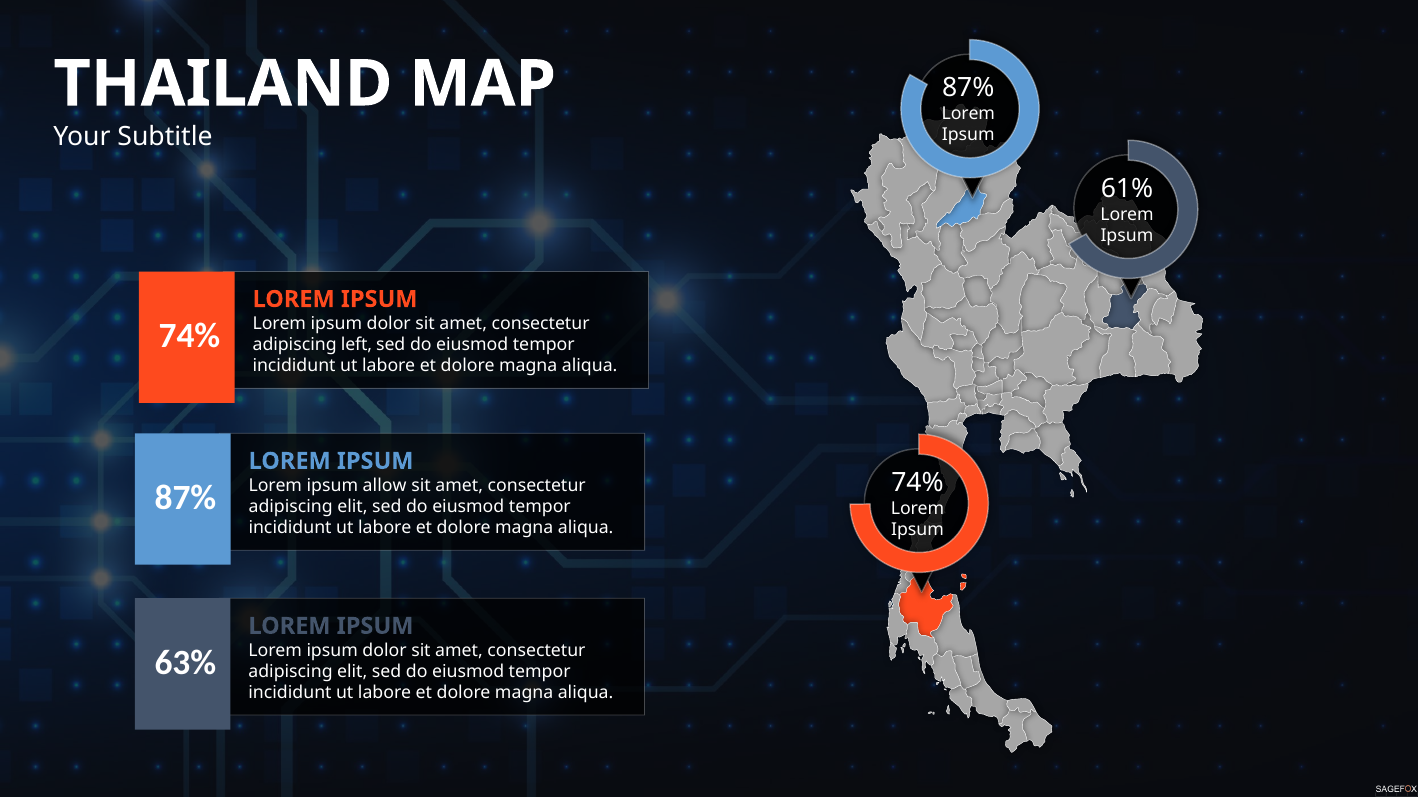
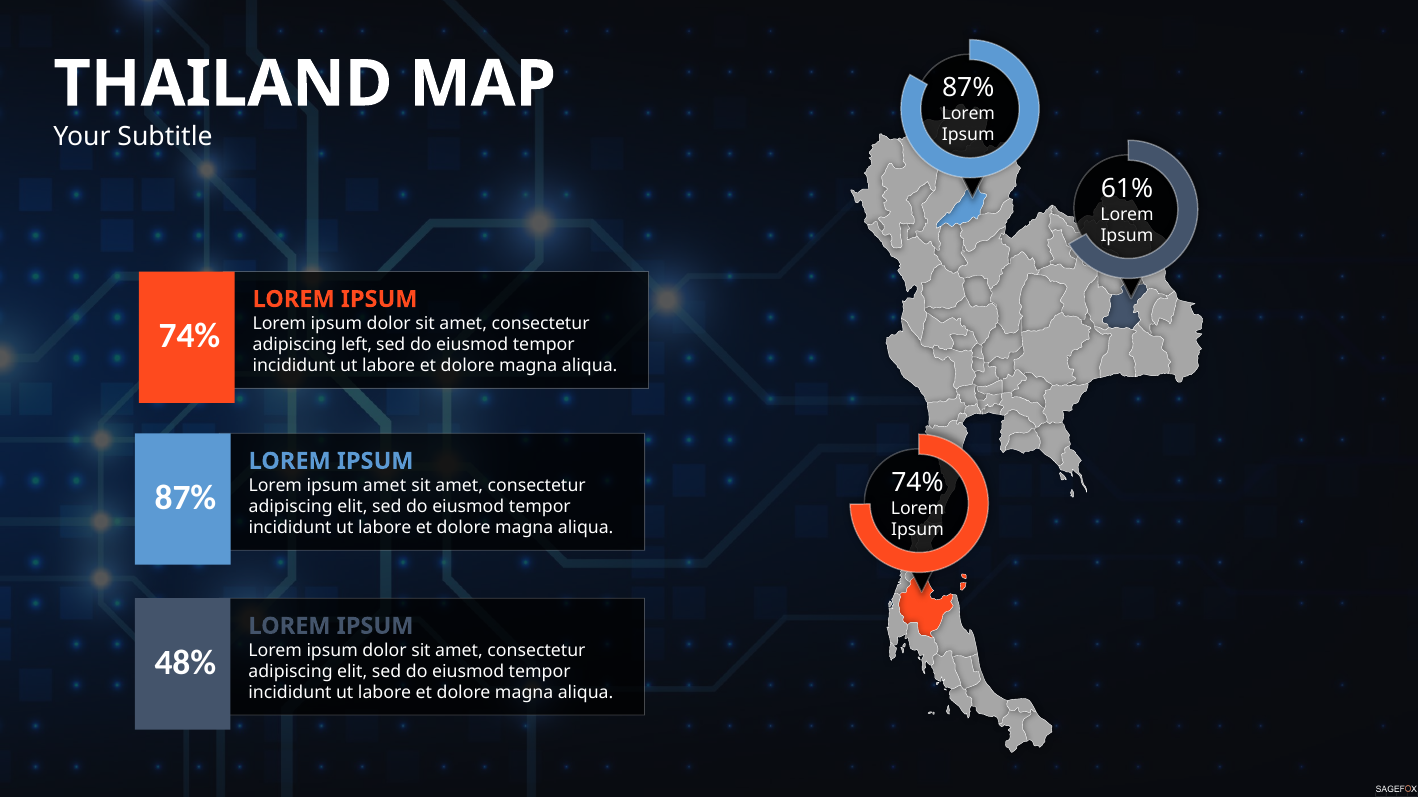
ipsum allow: allow -> amet
63%: 63% -> 48%
